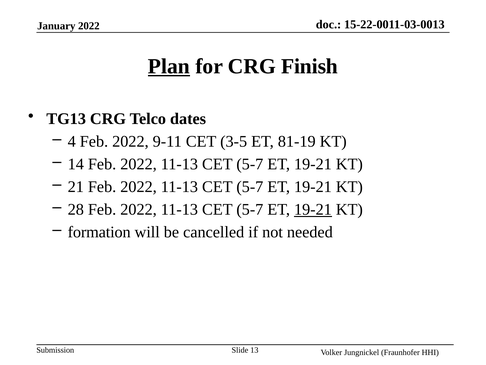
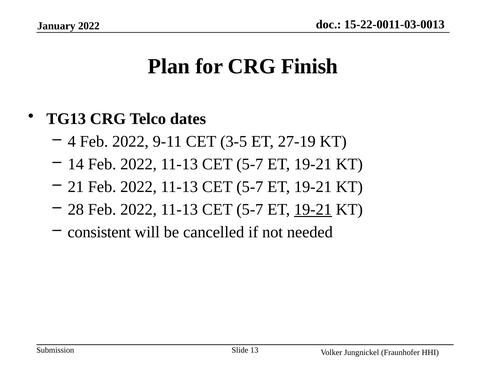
Plan underline: present -> none
81-19: 81-19 -> 27-19
formation: formation -> consistent
